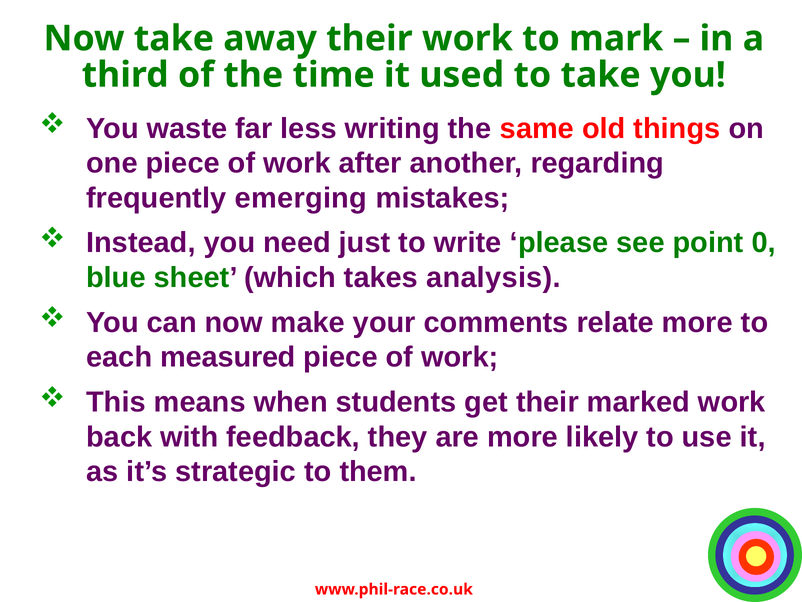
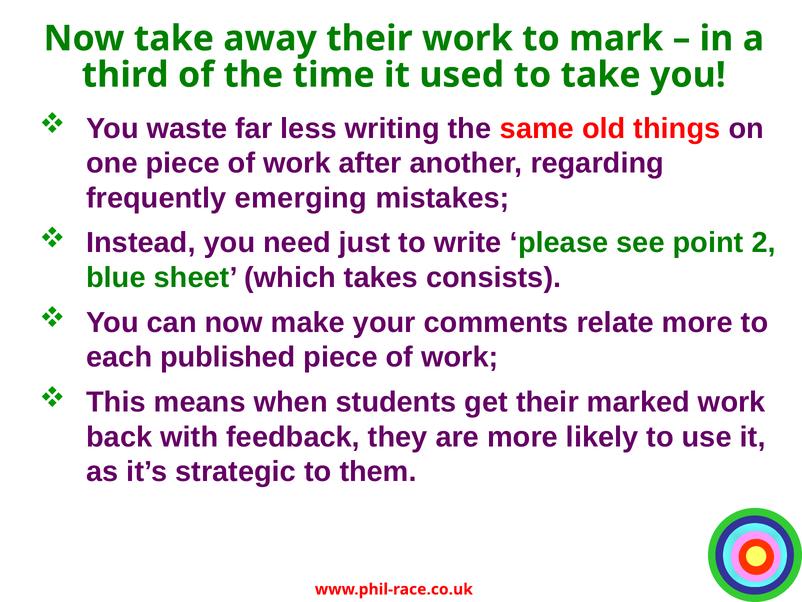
0: 0 -> 2
analysis: analysis -> consists
measured: measured -> published
